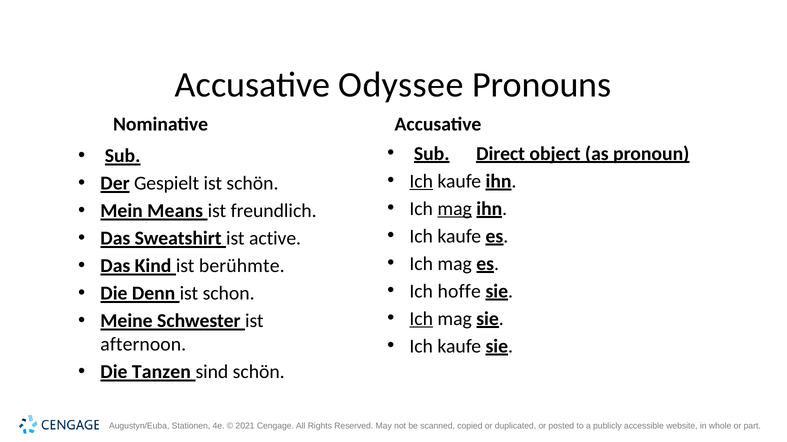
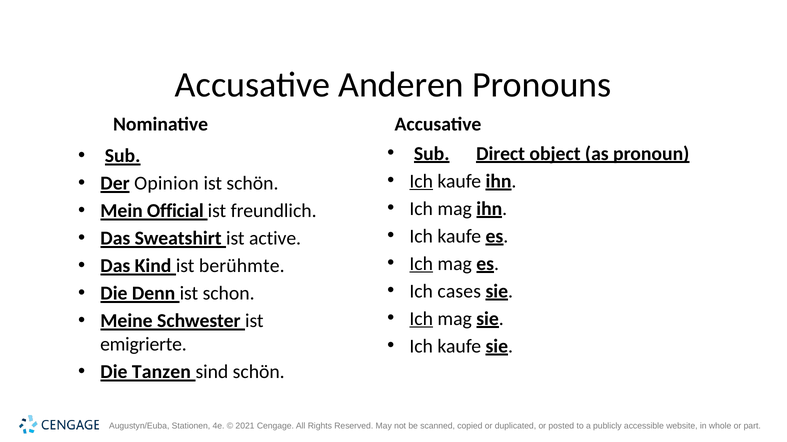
Odyssee: Odyssee -> Anderen
Gespielt: Gespielt -> Opinion
mag at (455, 209) underline: present -> none
Means: Means -> Official
Ich at (421, 264) underline: none -> present
hoffe: hoffe -> cases
afternoon: afternoon -> emigrierte
